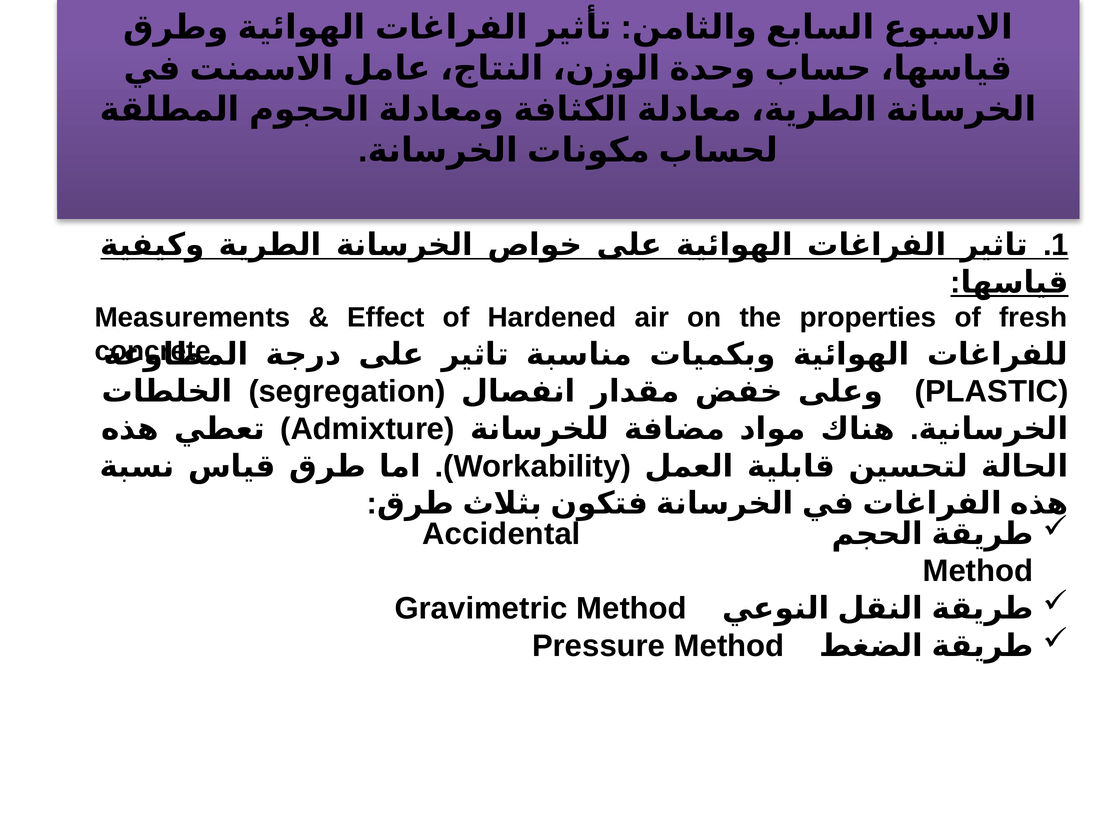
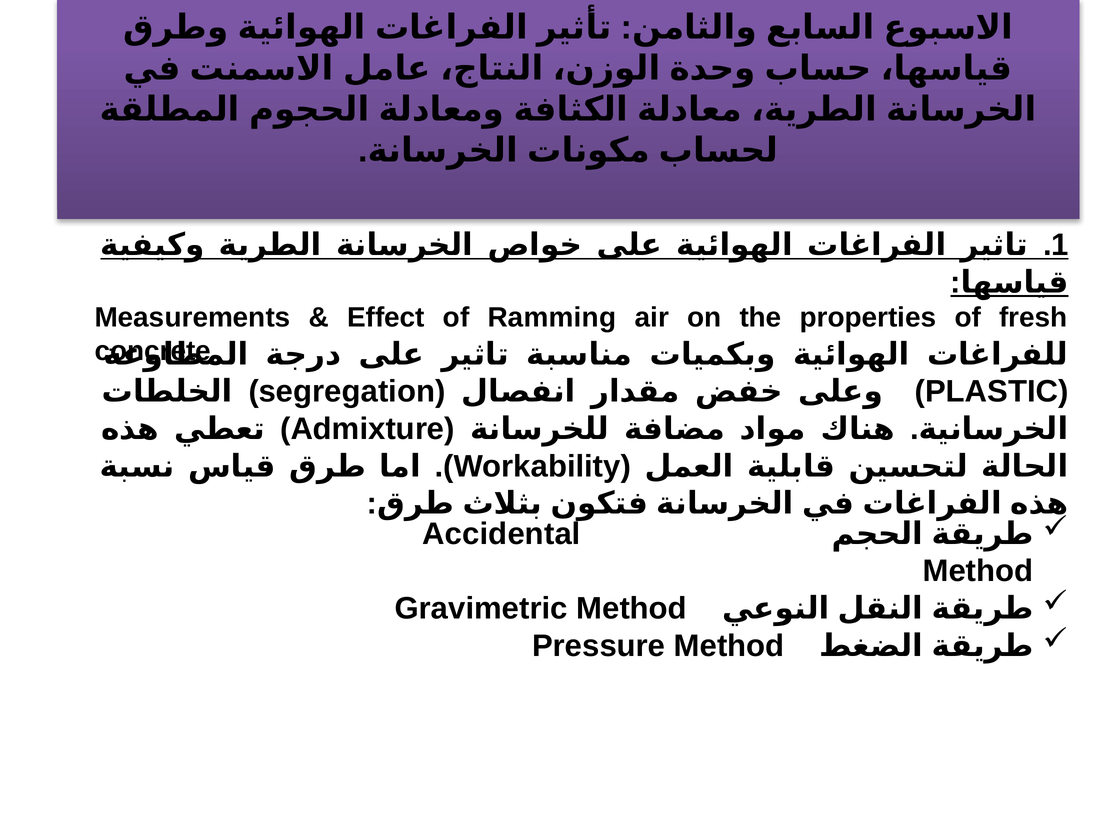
Hardened: Hardened -> Ramming
